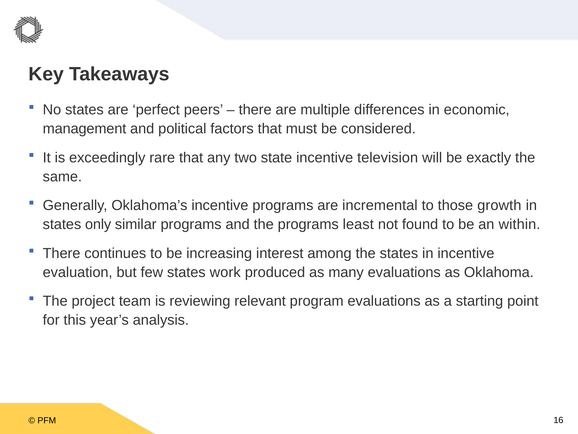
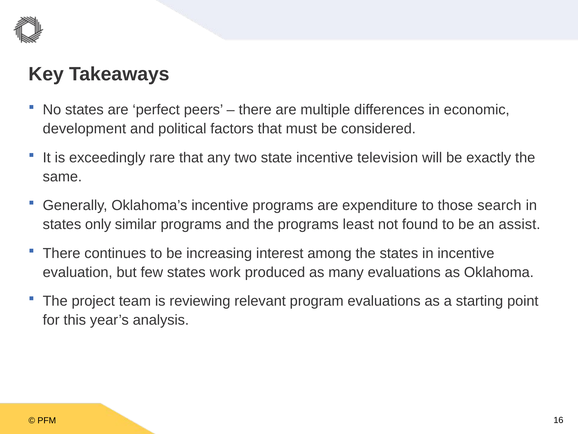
management: management -> development
incremental: incremental -> expenditure
growth: growth -> search
within: within -> assist
